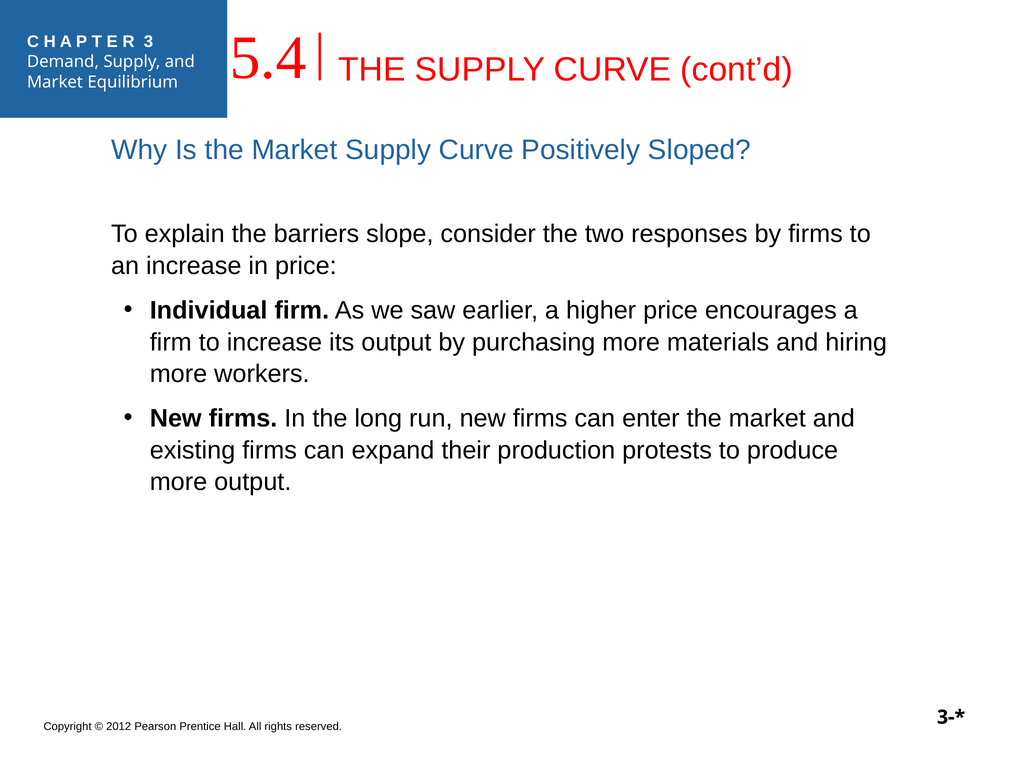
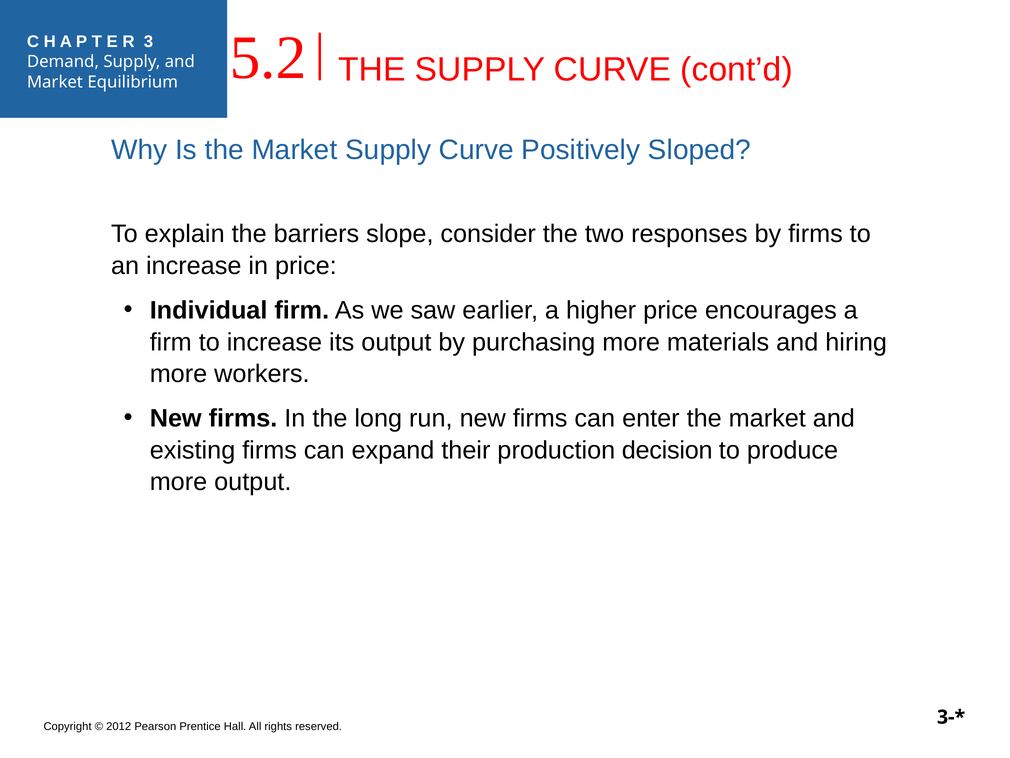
5.4: 5.4 -> 5.2
protests: protests -> decision
